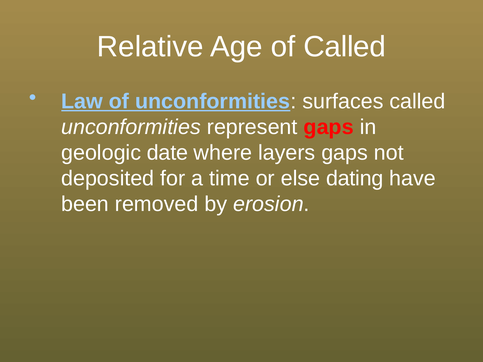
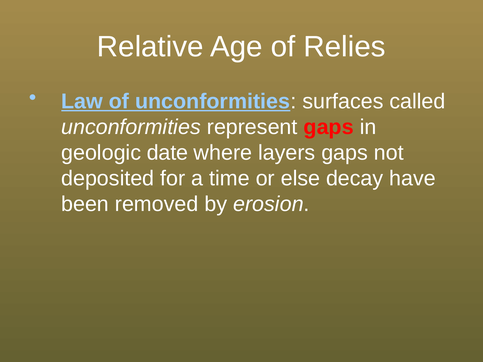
of Called: Called -> Relies
dating: dating -> decay
